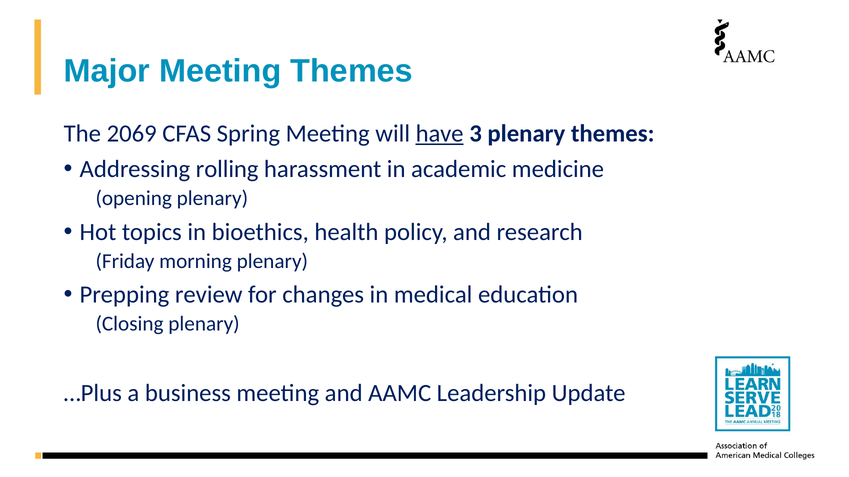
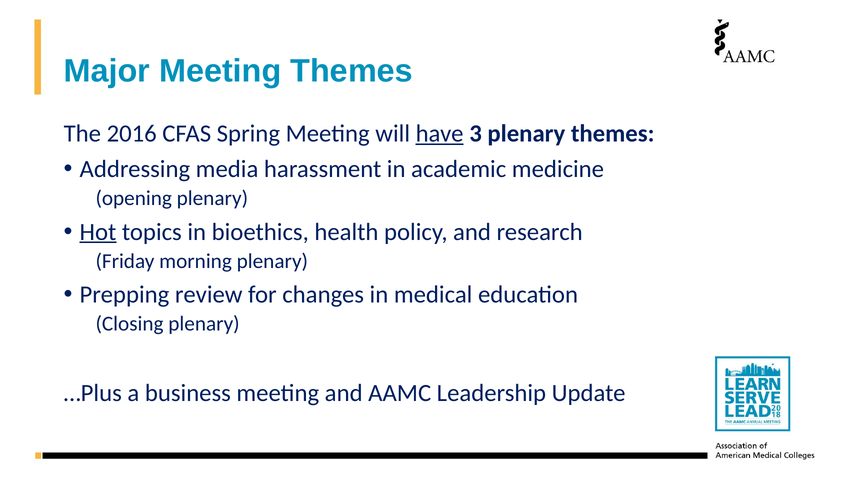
2069: 2069 -> 2016
rolling: rolling -> media
Hot underline: none -> present
